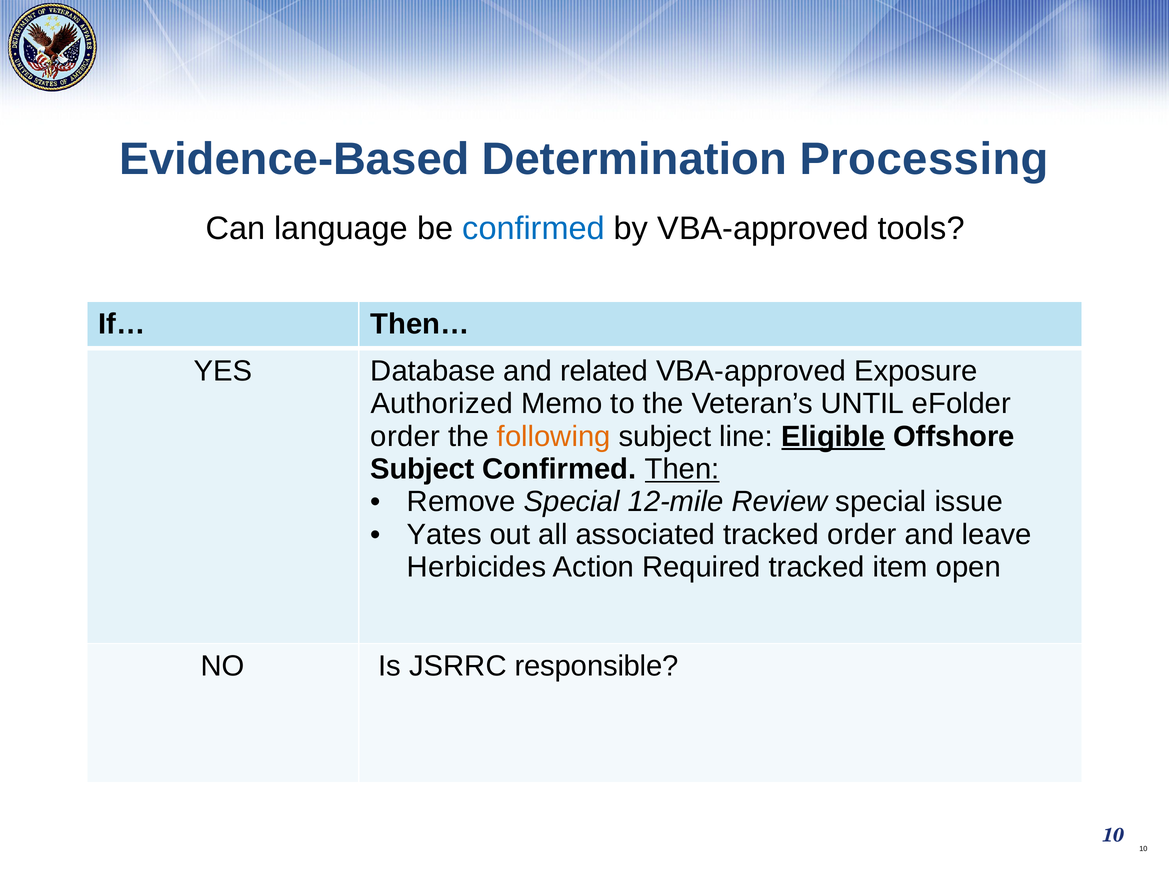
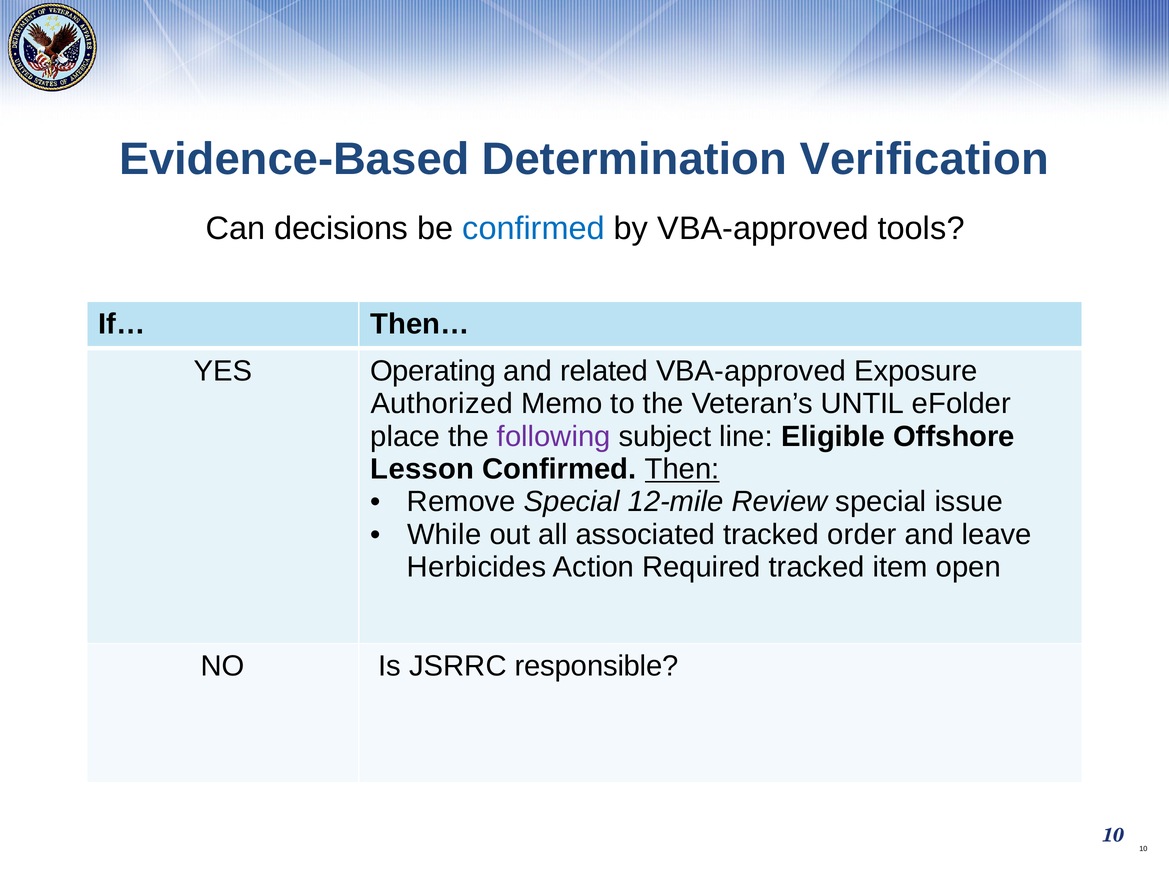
Processing: Processing -> Verification
language: language -> decisions
Database: Database -> Operating
order at (405, 436): order -> place
following colour: orange -> purple
Eligible underline: present -> none
Subject at (422, 469): Subject -> Lesson
Yates: Yates -> While
